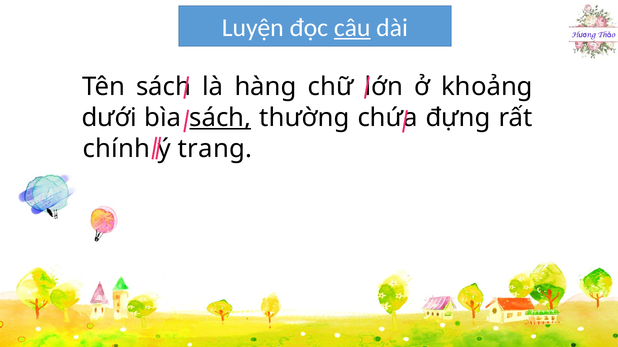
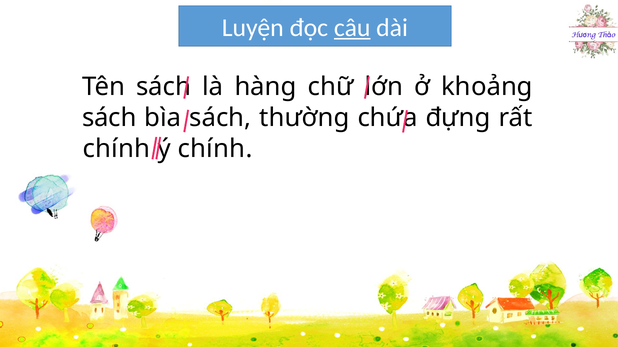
dưới at (109, 118): dưới -> sách
sách at (220, 118) underline: present -> none
trang at (215, 149): trang -> chính
